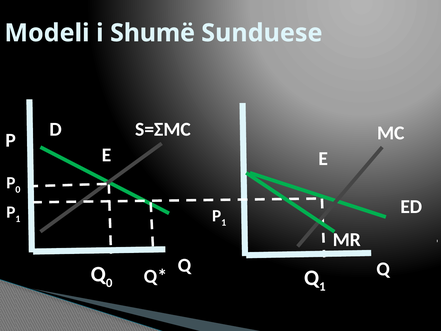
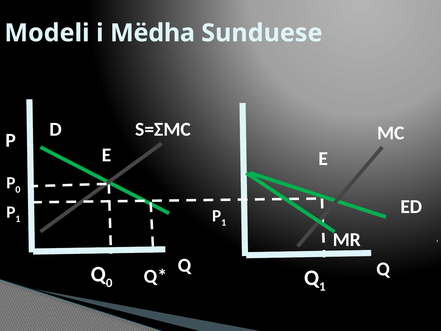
Shumë: Shumë -> Mëdha
